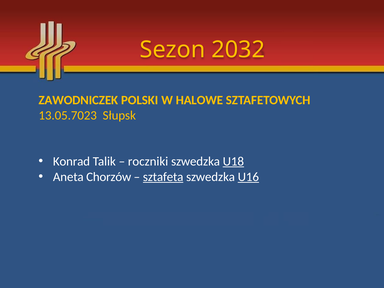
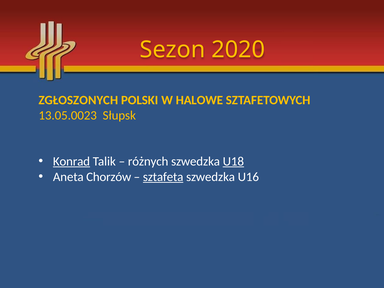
2032: 2032 -> 2020
ZAWODNICZEK: ZAWODNICZEK -> ZGŁOSZONYCH
13.05.7023: 13.05.7023 -> 13.05.0023
Konrad underline: none -> present
roczniki: roczniki -> różnych
U16 underline: present -> none
